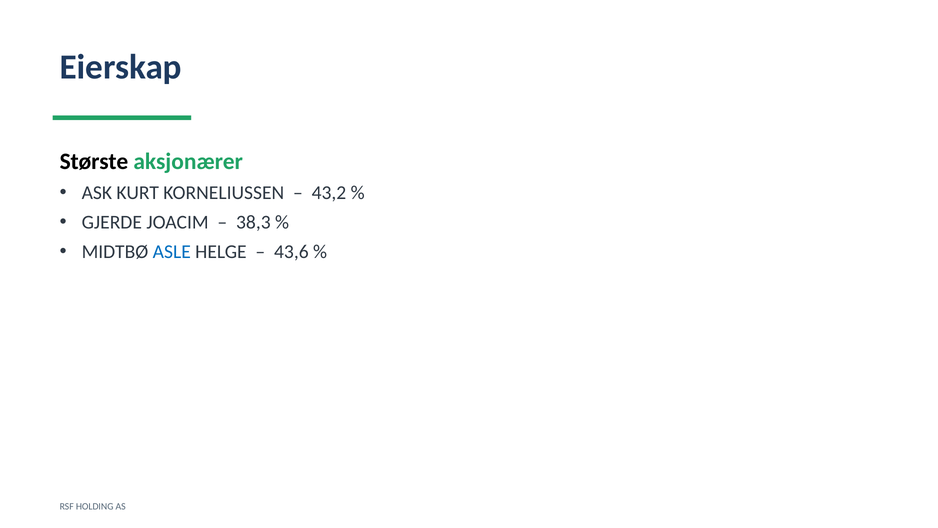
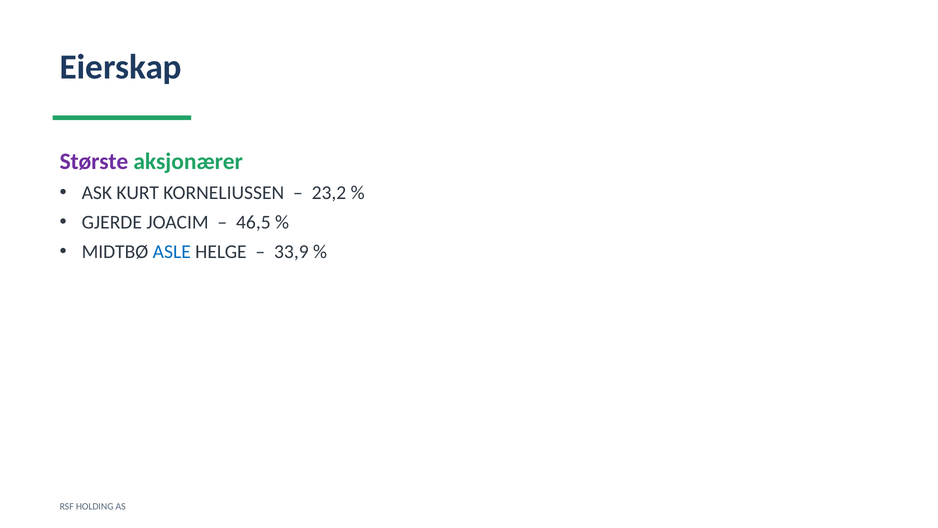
Største colour: black -> purple
43,2: 43,2 -> 23,2
38,3: 38,3 -> 46,5
43,6: 43,6 -> 33,9
